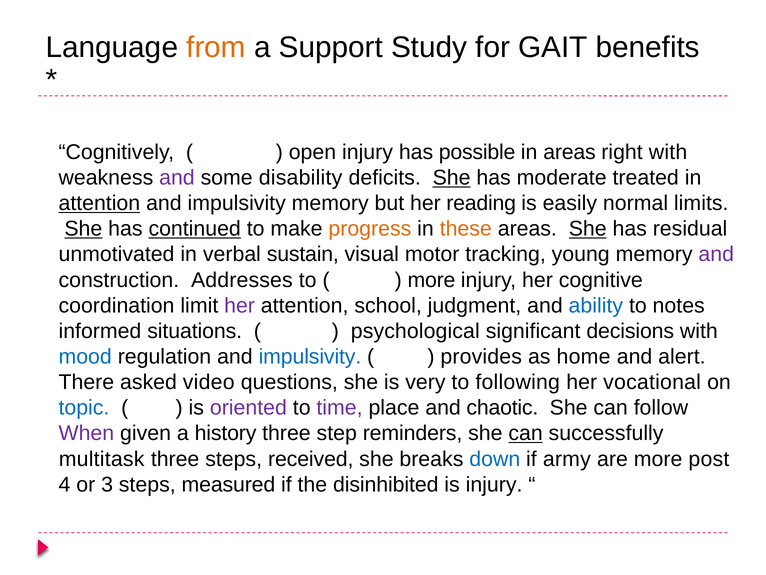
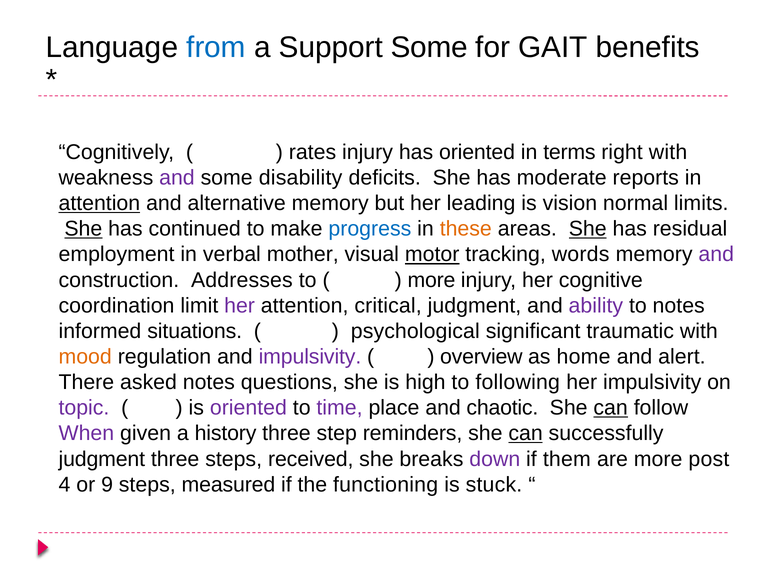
from colour: orange -> blue
Support Study: Study -> Some
open: open -> rates
has possible: possible -> oriented
in areas: areas -> terms
She at (452, 178) underline: present -> none
treated: treated -> reports
impulsivity at (237, 203): impulsivity -> alternative
reading: reading -> leading
easily: easily -> vision
continued underline: present -> none
progress colour: orange -> blue
unmotivated: unmotivated -> employment
sustain: sustain -> mother
motor underline: none -> present
young: young -> words
school: school -> critical
ability colour: blue -> purple
decisions: decisions -> traumatic
mood colour: blue -> orange
impulsivity at (310, 356) colour: blue -> purple
provides: provides -> overview
asked video: video -> notes
very: very -> high
her vocational: vocational -> impulsivity
topic colour: blue -> purple
can at (611, 407) underline: none -> present
multitask at (102, 459): multitask -> judgment
down colour: blue -> purple
army: army -> them
3: 3 -> 9
disinhibited: disinhibited -> functioning
is injury: injury -> stuck
